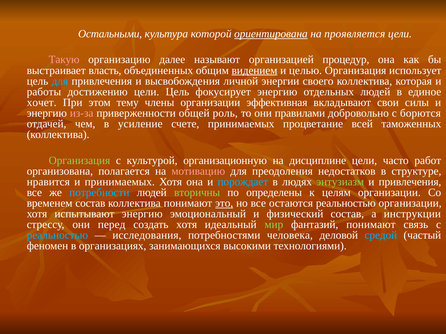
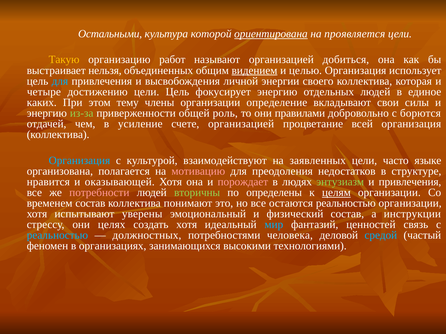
Такую colour: pink -> yellow
далее: далее -> работ
процедур: процедур -> добиться
власть: власть -> нельзя
работы: работы -> четыре
хочет: хочет -> каких
эффективная: эффективная -> определение
из-за colour: pink -> light green
счете принимаемых: принимаемых -> организацией
всей таможенных: таможенных -> организация
Организация at (79, 161) colour: light green -> light blue
организационную: организационную -> взаимодействуют
дисциплине: дисциплине -> заявленных
работ: работ -> языке
и принимаемых: принимаемых -> оказывающей
порождает colour: light blue -> pink
потребности colour: light blue -> pink
целям underline: none -> present
это underline: present -> none
испытывают энергию: энергию -> уверены
перед: перед -> целях
мир colour: light green -> light blue
фантазий понимают: понимают -> ценностей
исследования: исследования -> должностных
